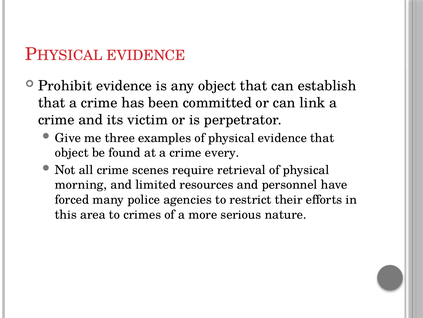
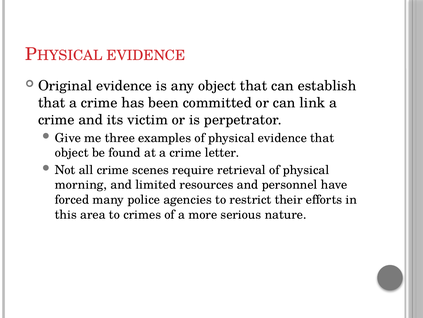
Prohibit: Prohibit -> Original
every: every -> letter
